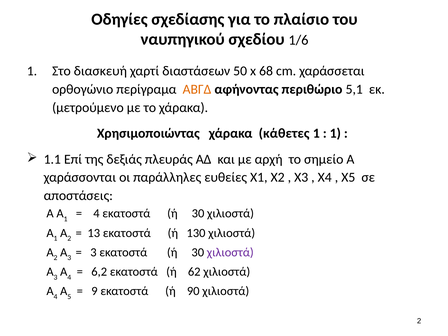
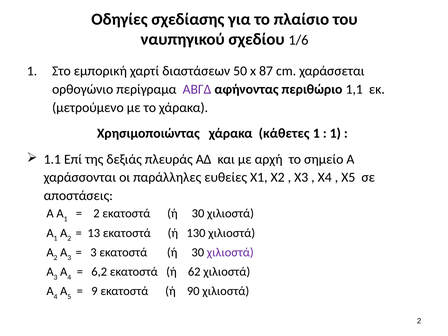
διασκευή: διασκευή -> εμπορική
68: 68 -> 87
ΑΒΓΔ colour: orange -> purple
5,1: 5,1 -> 1,1
4 at (96, 213): 4 -> 2
